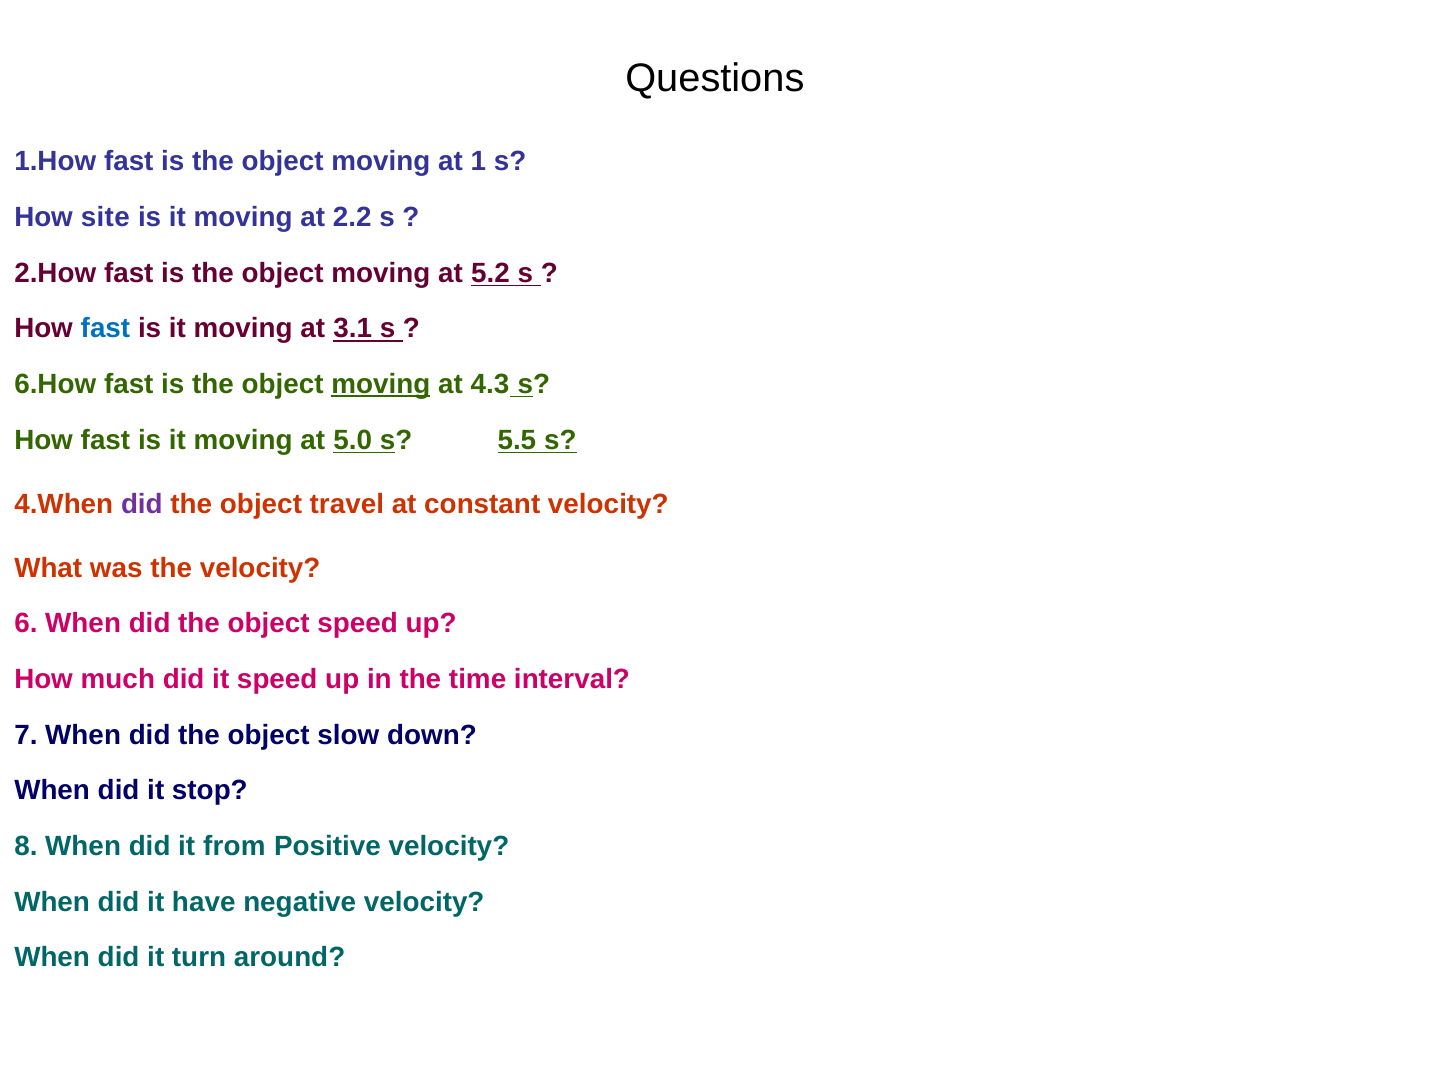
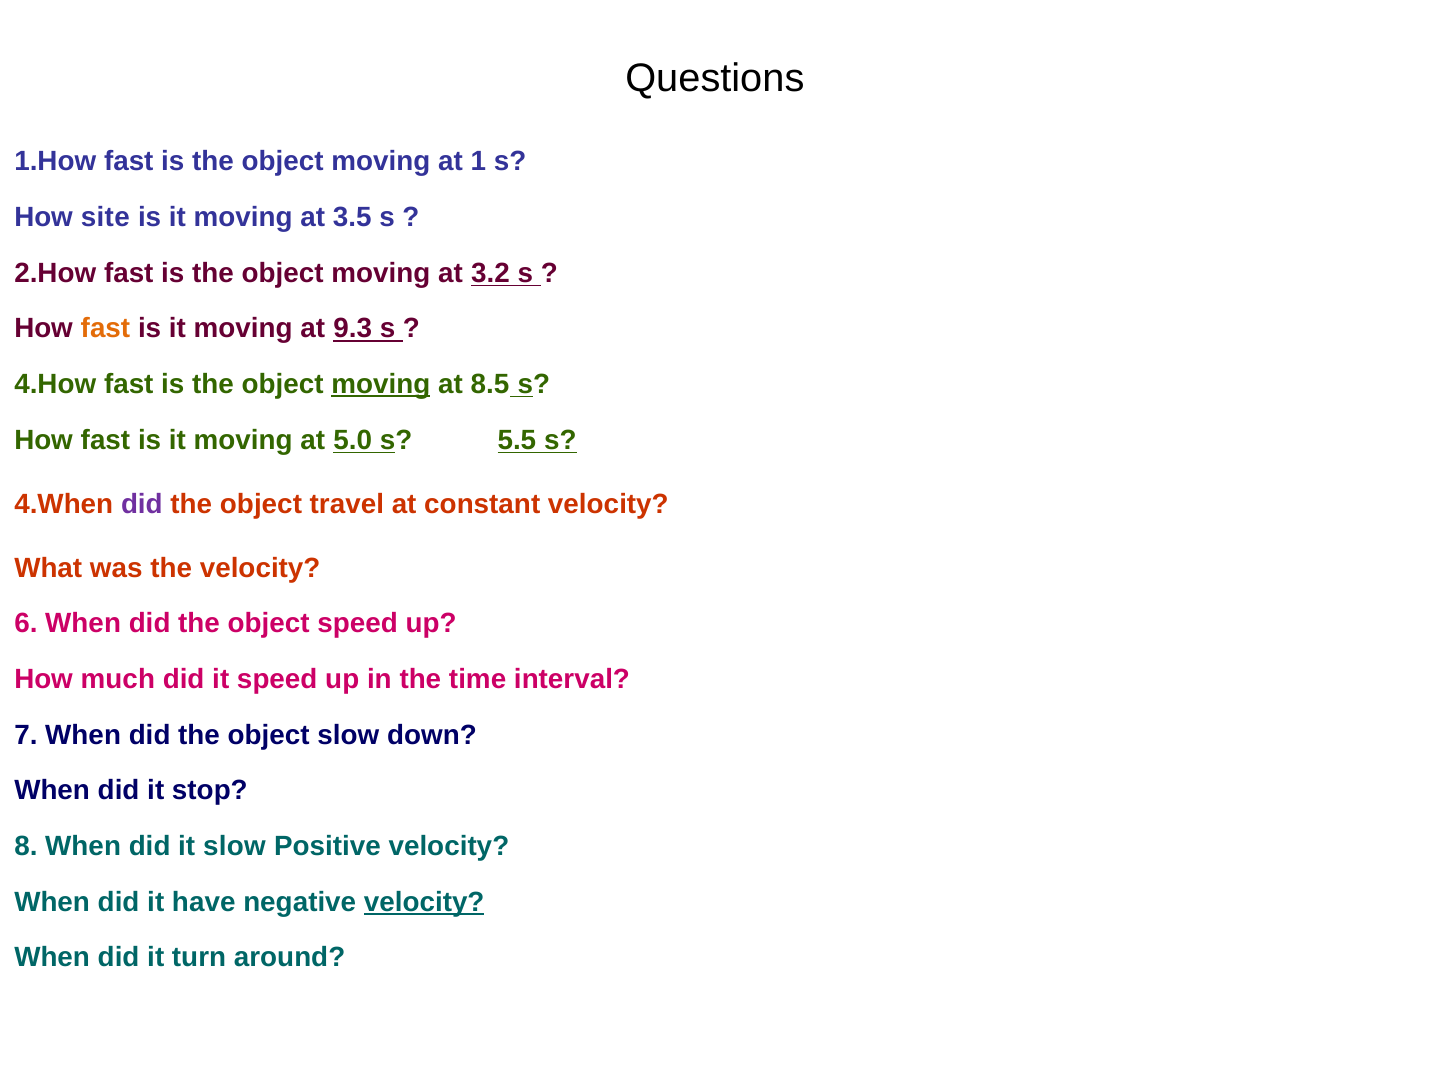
2.2: 2.2 -> 3.5
5.2: 5.2 -> 3.2
fast at (105, 329) colour: blue -> orange
3.1: 3.1 -> 9.3
6.How: 6.How -> 4.How
4.3: 4.3 -> 8.5
it from: from -> slow
velocity at (424, 901) underline: none -> present
